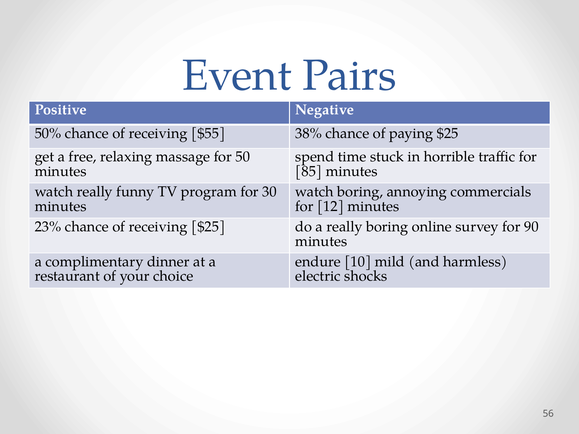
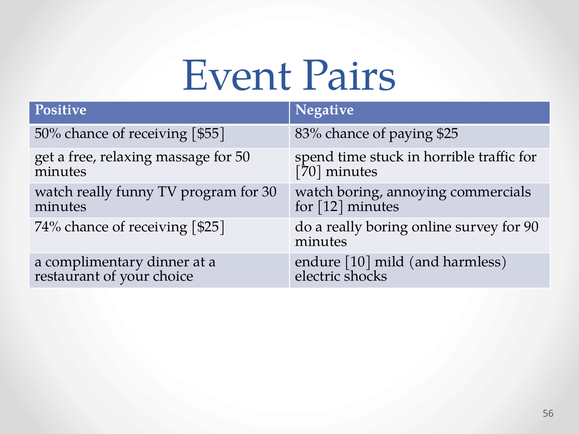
38%: 38% -> 83%
85: 85 -> 70
23%: 23% -> 74%
